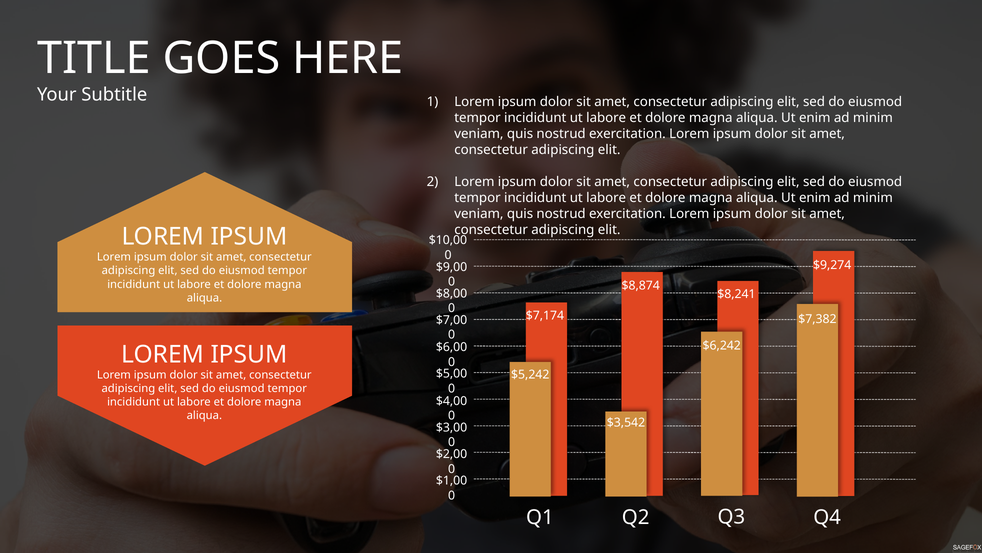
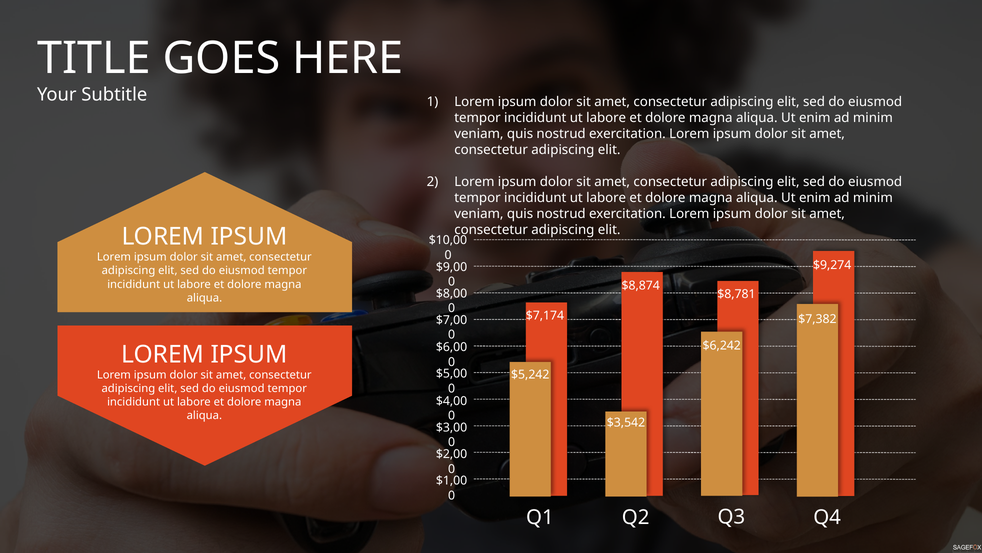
$8,241: $8,241 -> $8,781
